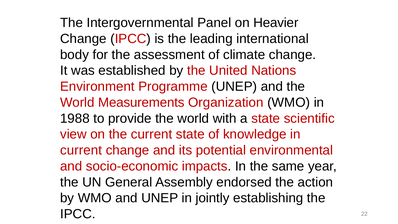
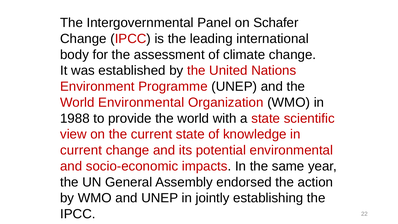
Heavier: Heavier -> Schafer
World Measurements: Measurements -> Environmental
